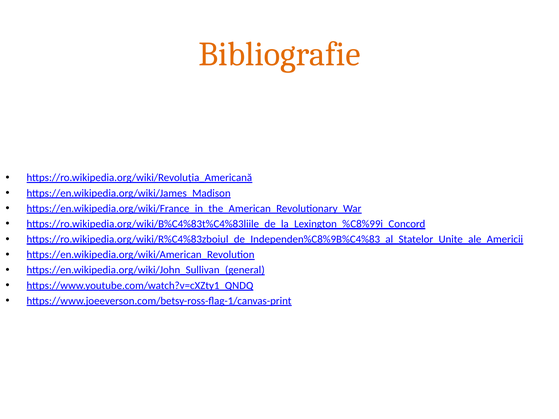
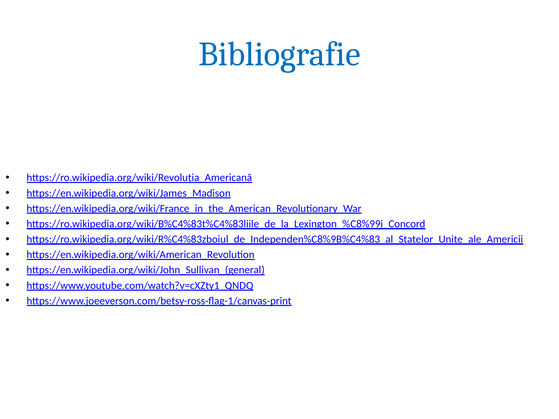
Bibliografie colour: orange -> blue
